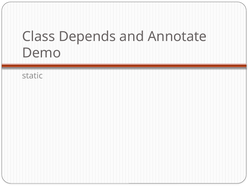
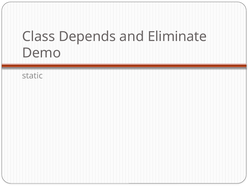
Annotate: Annotate -> Eliminate
